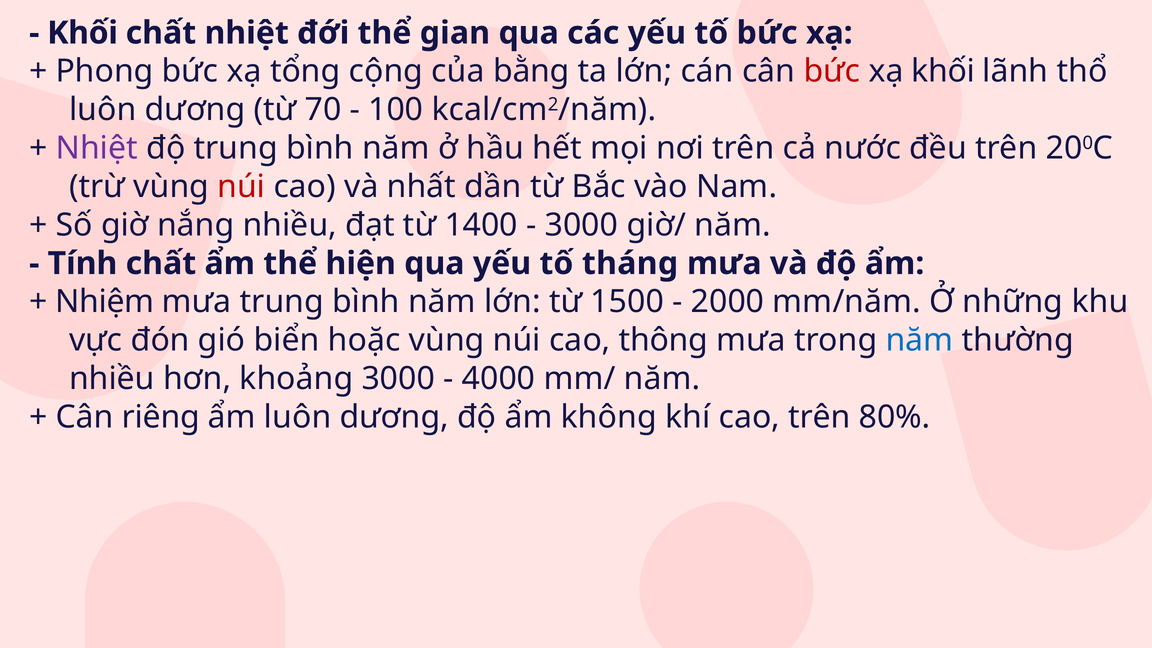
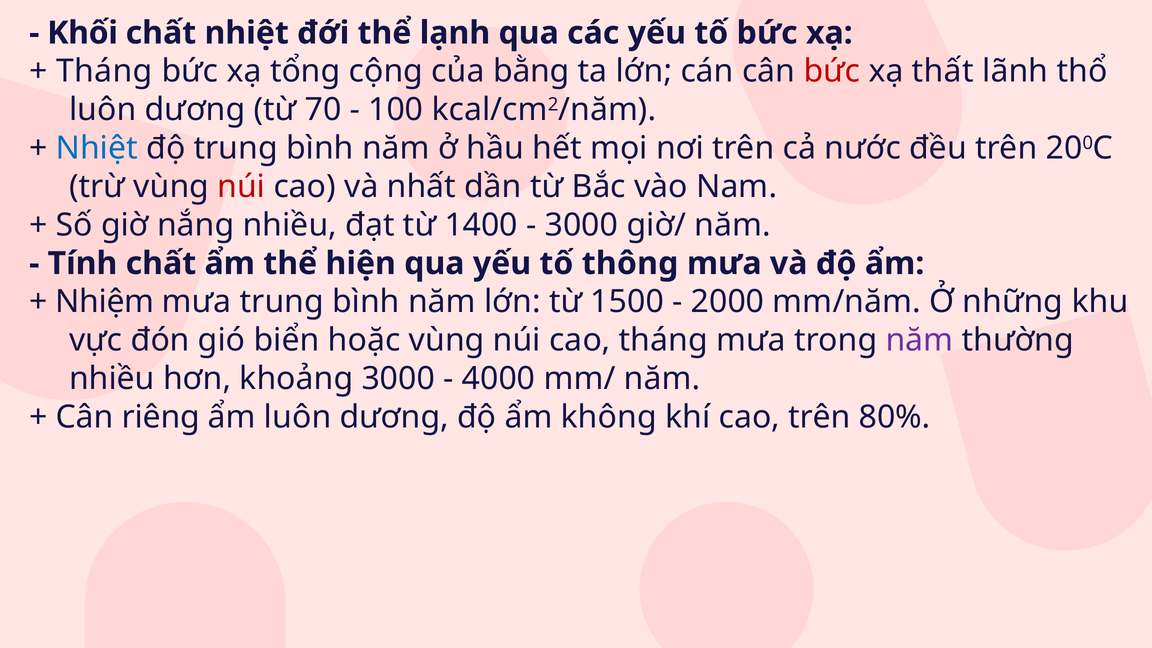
gian: gian -> lạnh
Phong at (105, 71): Phong -> Tháng
xạ khối: khối -> thất
Nhiệt at (97, 148) colour: purple -> blue
tháng: tháng -> thông
cao thông: thông -> tháng
năm at (919, 340) colour: blue -> purple
